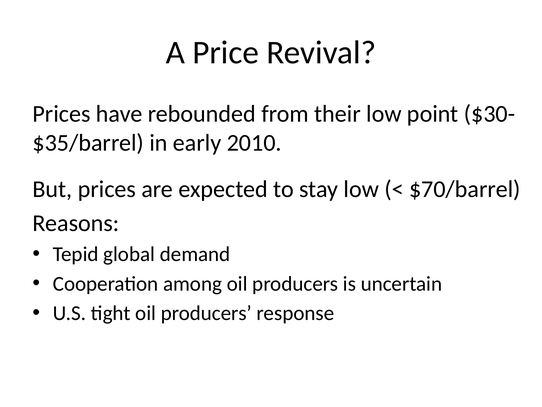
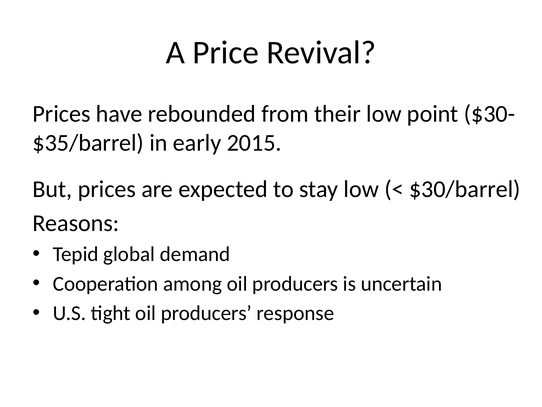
2010: 2010 -> 2015
$70/barrel: $70/barrel -> $30/barrel
